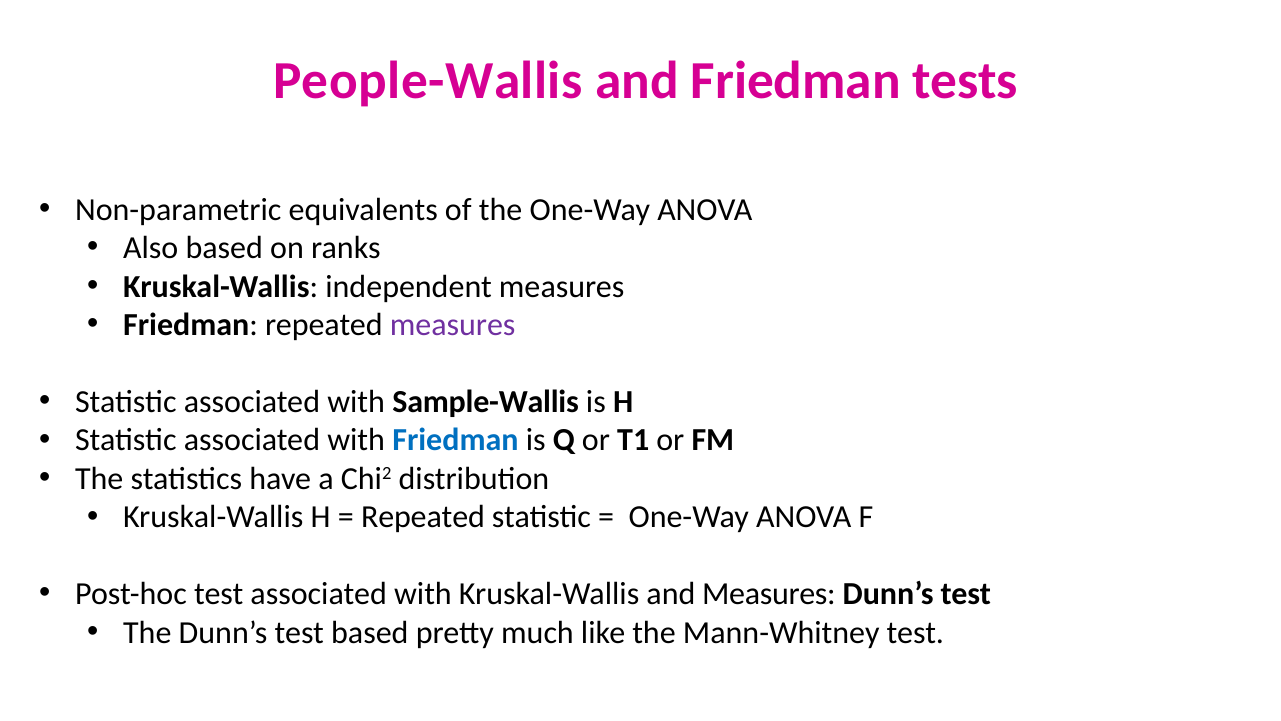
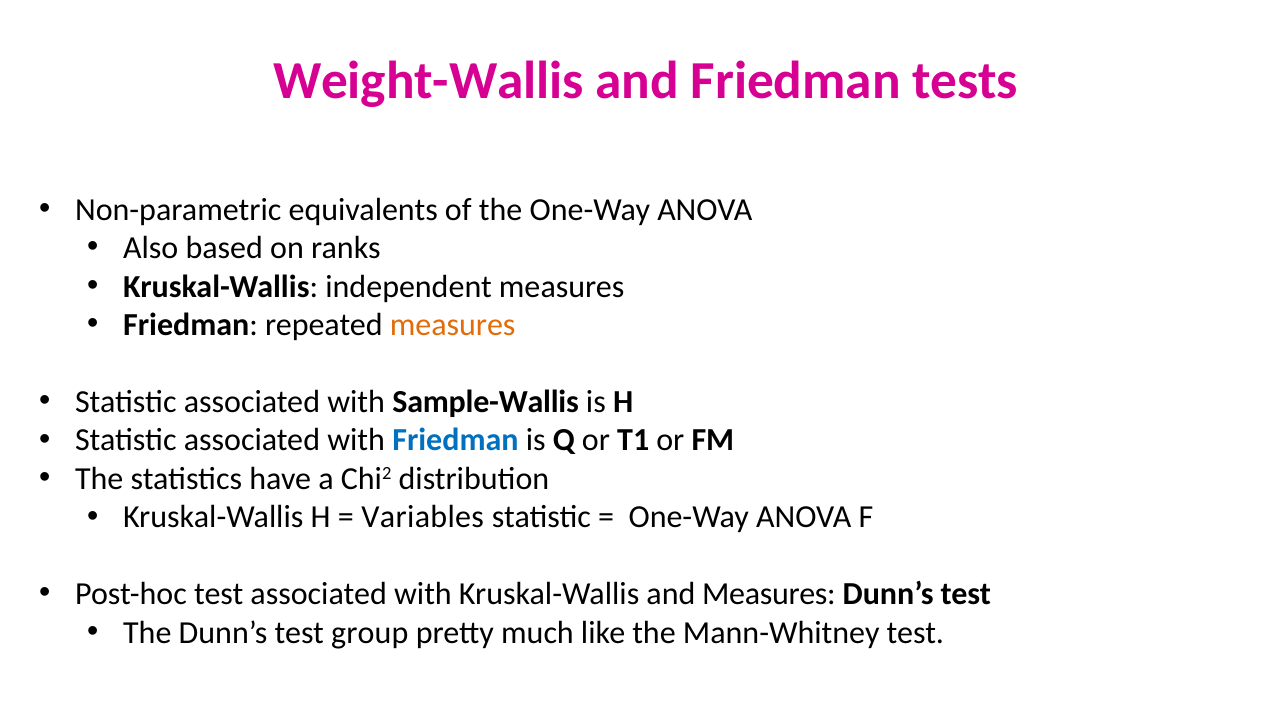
People-Wallis: People-Wallis -> Weight-Wallis
measures at (453, 325) colour: purple -> orange
Repeated at (423, 517): Repeated -> Variables
test based: based -> group
